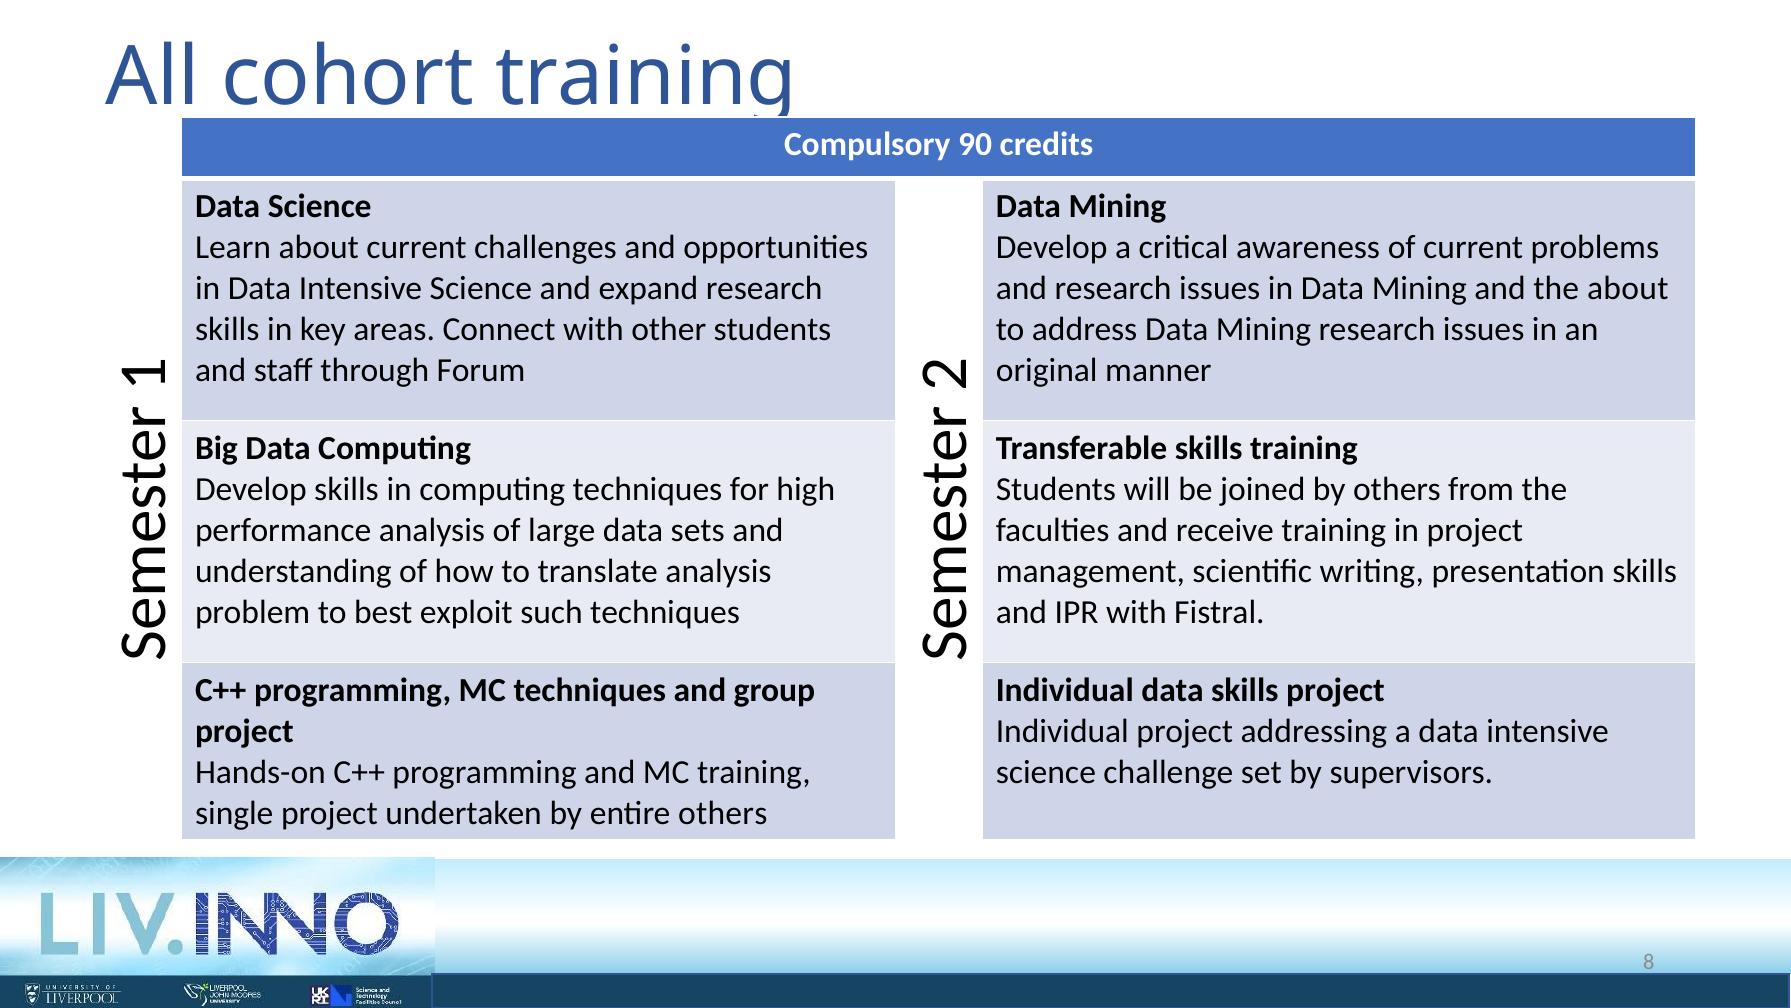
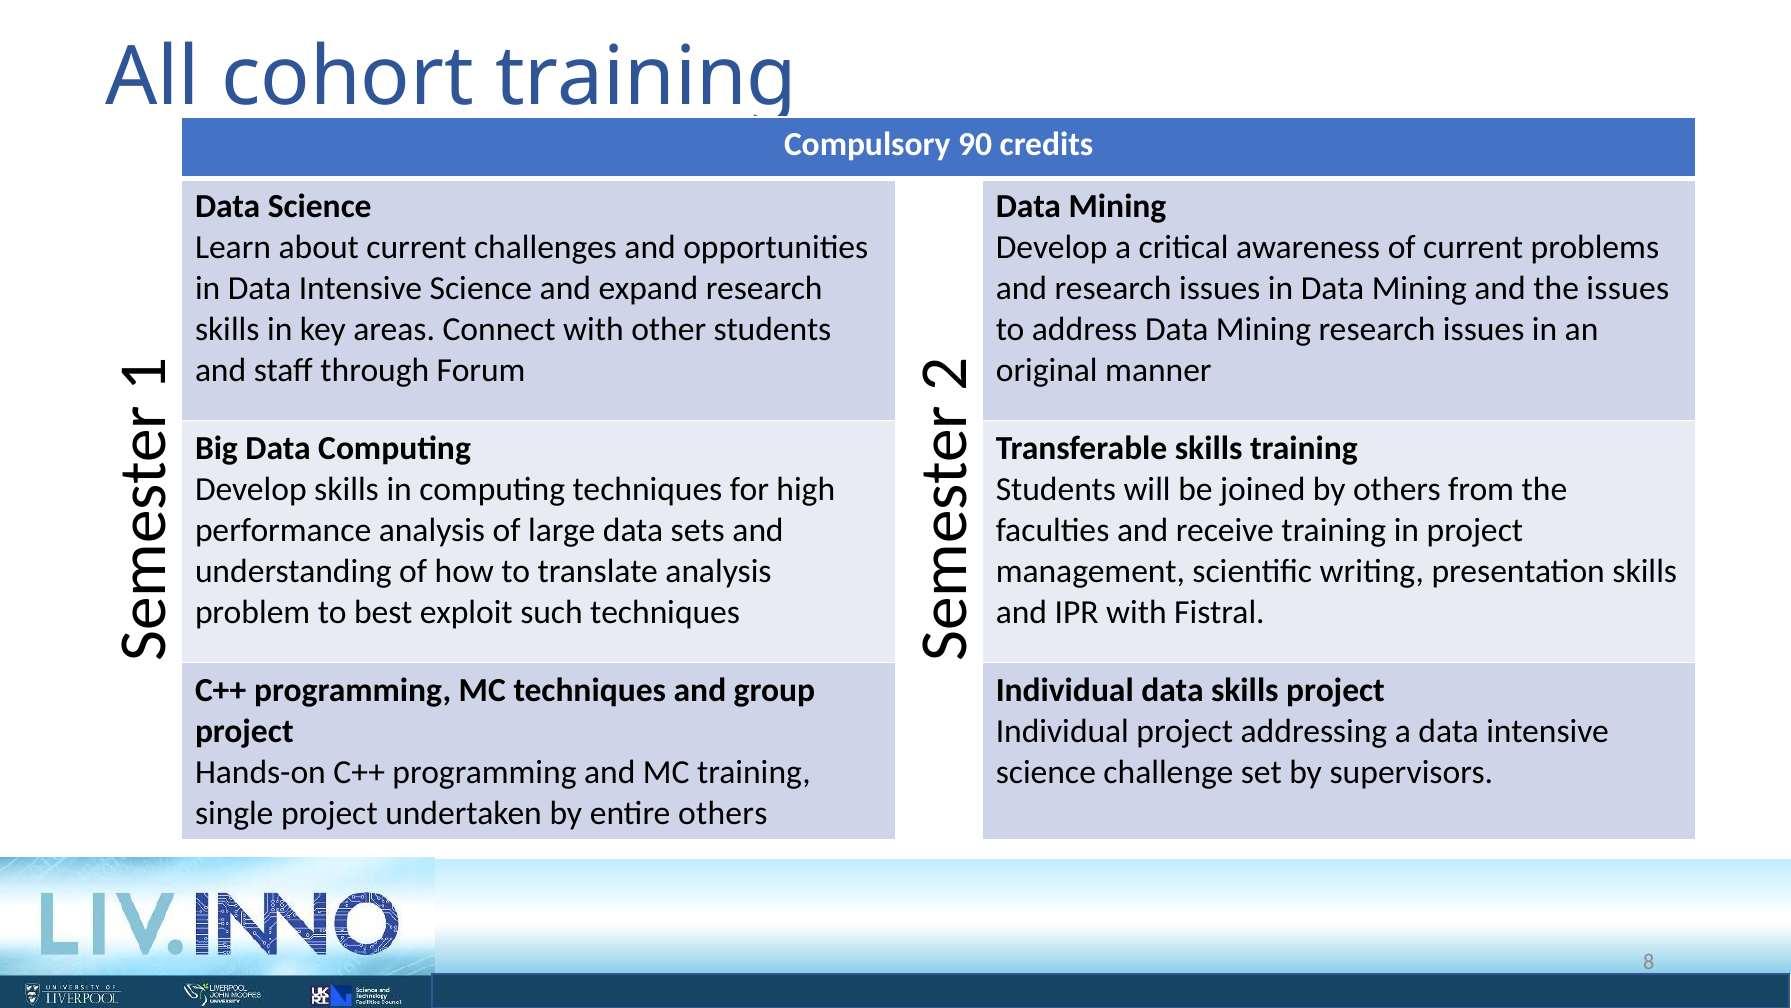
the about: about -> issues
